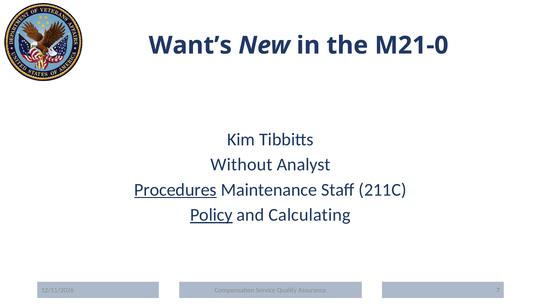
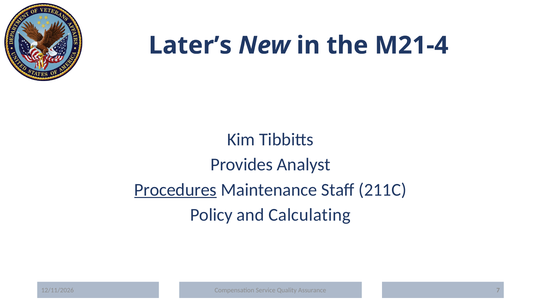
Want’s: Want’s -> Later’s
M21-0: M21-0 -> M21-4
Without: Without -> Provides
Policy underline: present -> none
